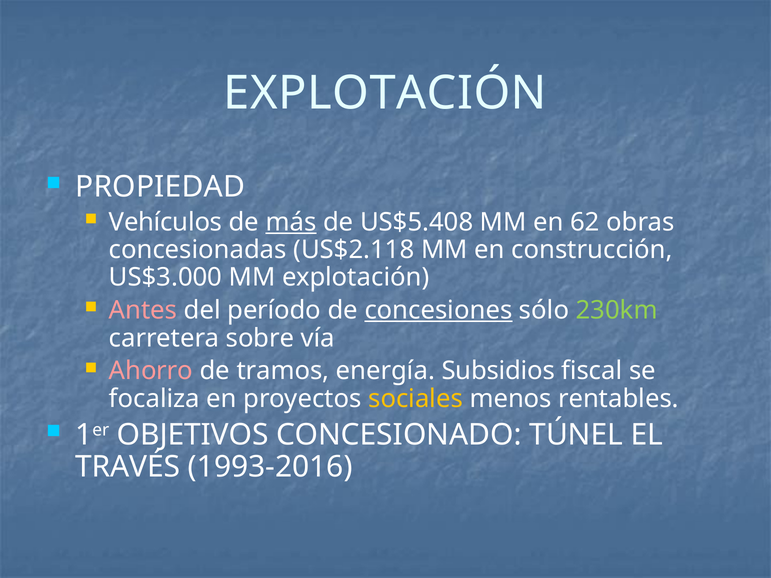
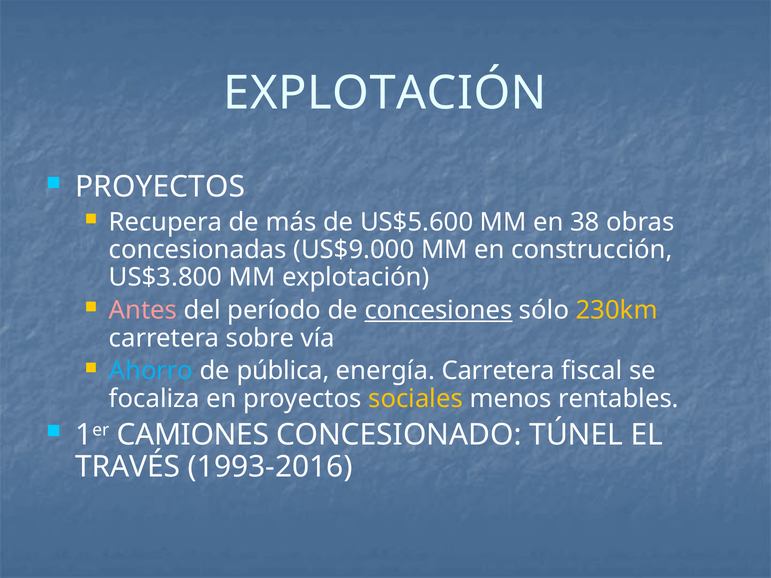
PROPIEDAD at (160, 187): PROPIEDAD -> PROYECTOS
Vehículos: Vehículos -> Recupera
más underline: present -> none
US$5.408: US$5.408 -> US$5.600
62: 62 -> 38
US$2.118: US$2.118 -> US$9.000
US$3.000: US$3.000 -> US$3.800
230km colour: light green -> yellow
Ahorro colour: pink -> light blue
tramos: tramos -> pública
energía Subsidios: Subsidios -> Carretera
OBJETIVOS: OBJETIVOS -> CAMIONES
